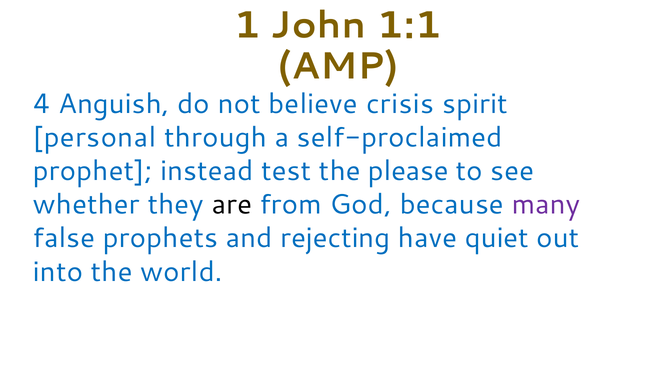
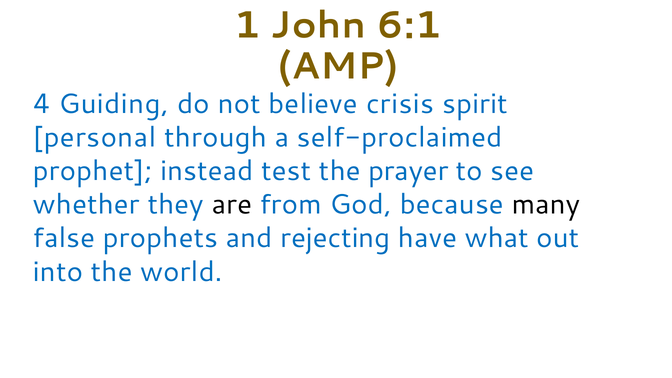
1:1: 1:1 -> 6:1
Anguish: Anguish -> Guiding
please: please -> prayer
many colour: purple -> black
quiet: quiet -> what
